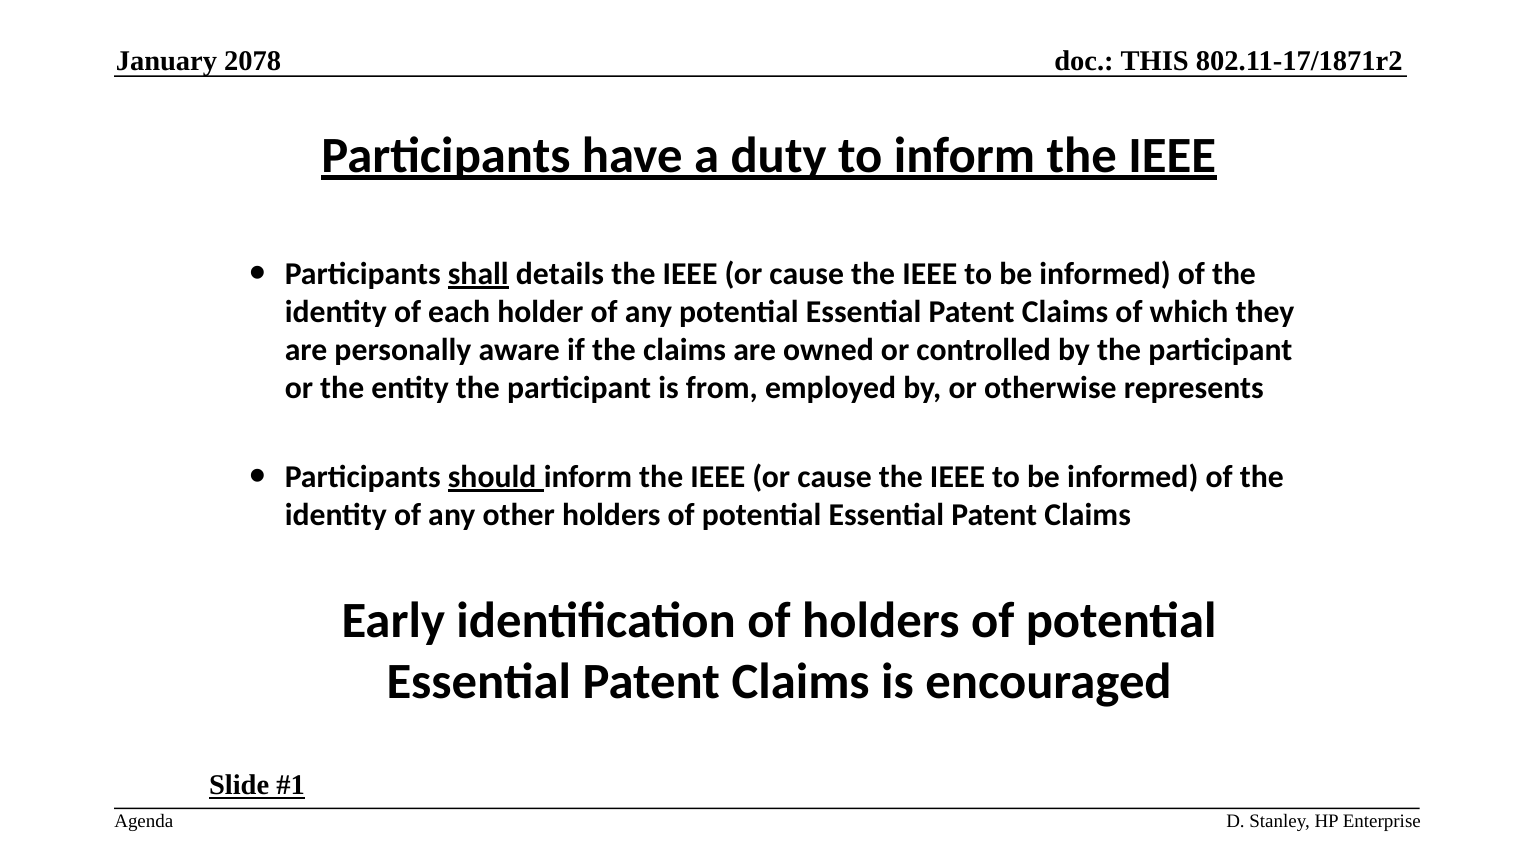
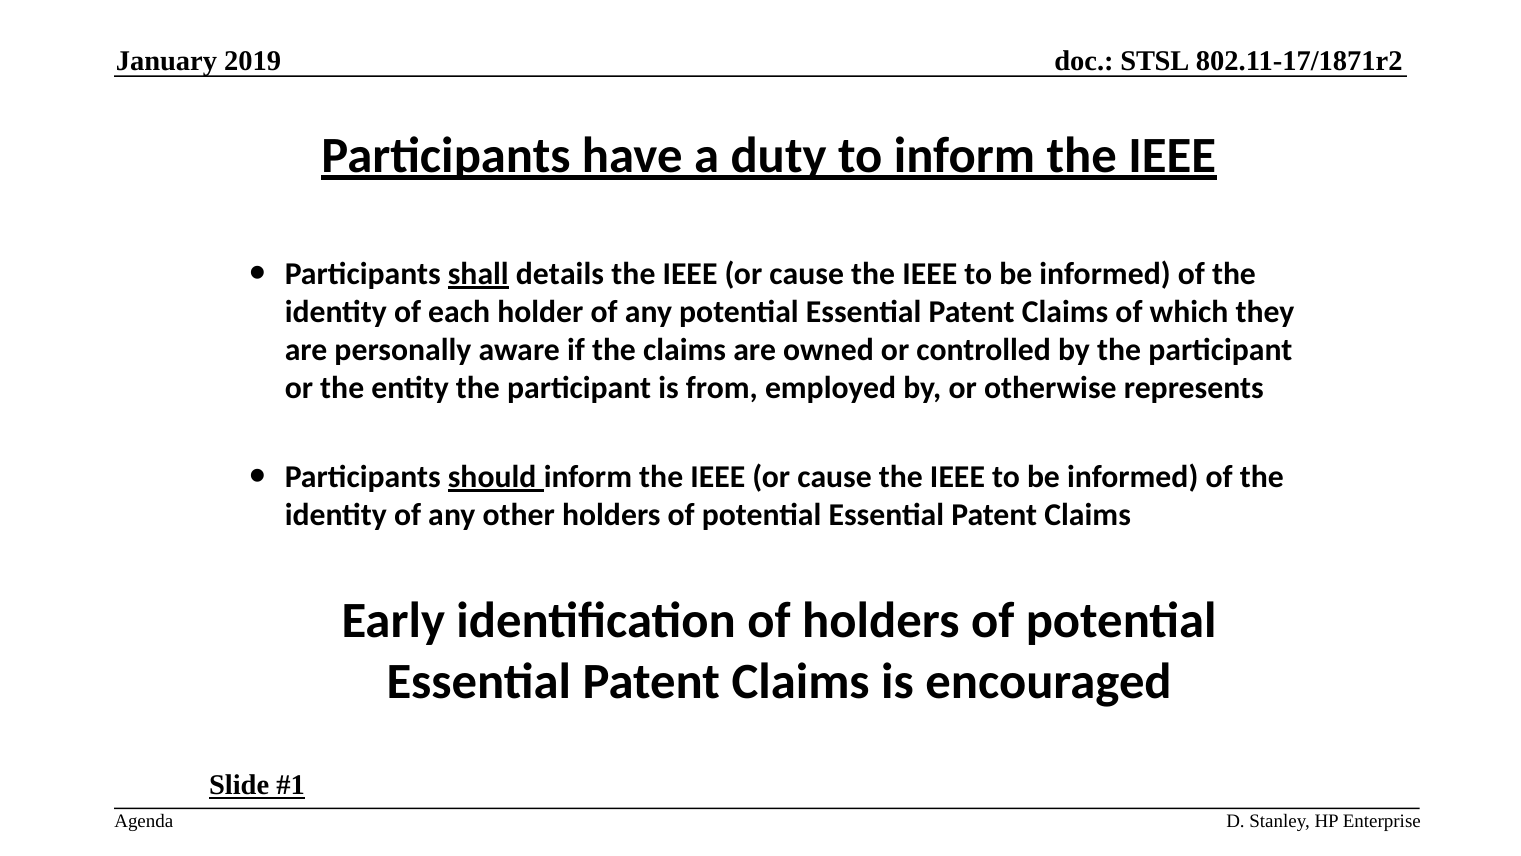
2078: 2078 -> 2019
THIS: THIS -> STSL
